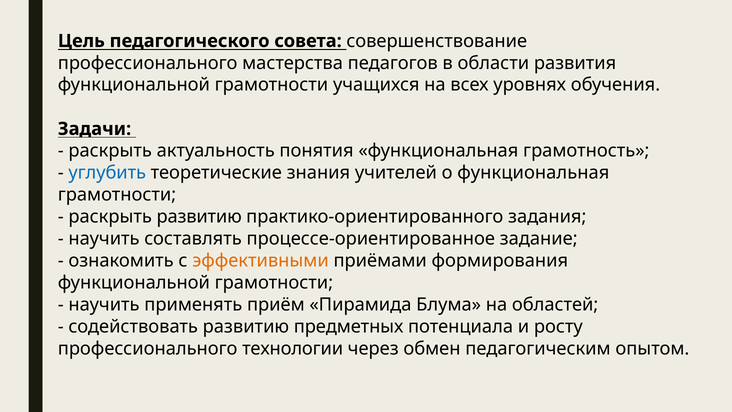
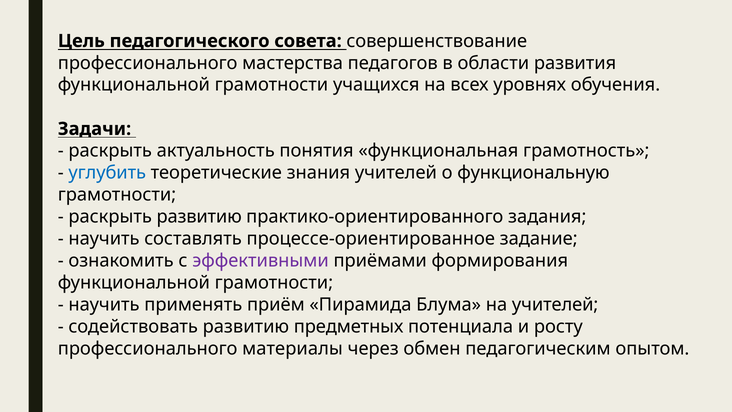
о функциональная: функциональная -> функциональную
эффективными colour: orange -> purple
на областей: областей -> учителей
технологии: технологии -> материалы
